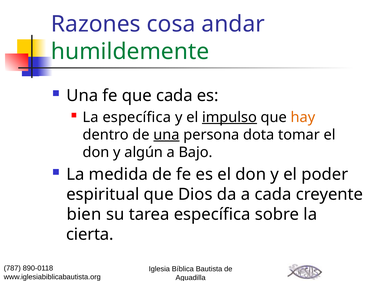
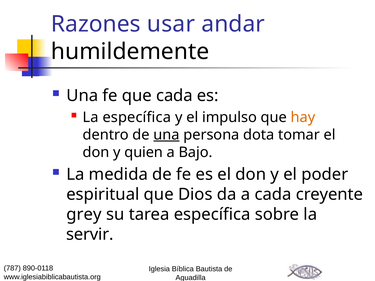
cosa: cosa -> usar
humildemente colour: green -> black
impulso underline: present -> none
algún: algún -> quien
bien: bien -> grey
cierta: cierta -> servir
